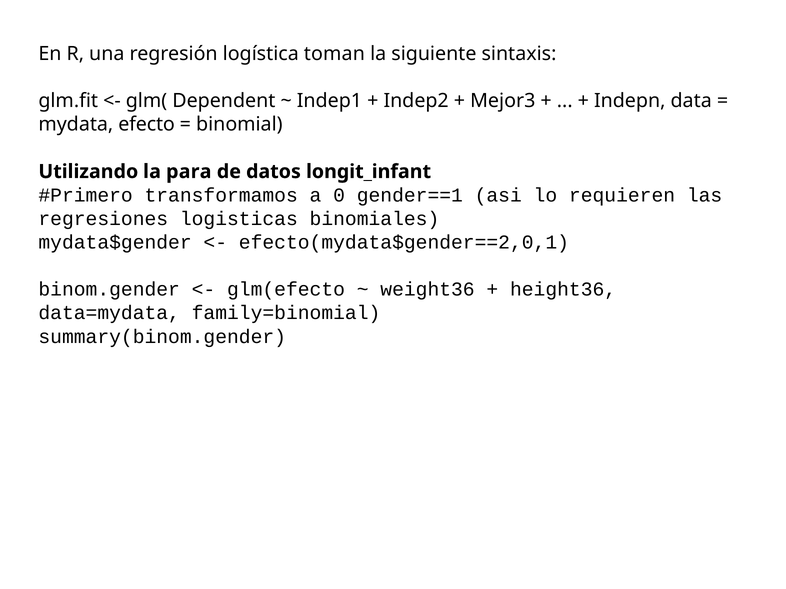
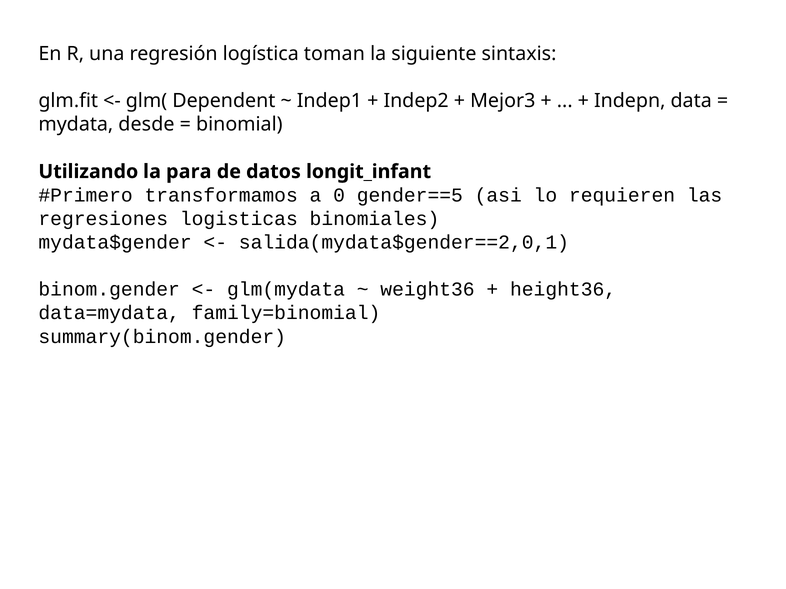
efecto: efecto -> desde
gender==1: gender==1 -> gender==5
efecto(mydata$gender==2,0,1: efecto(mydata$gender==2,0,1 -> salida(mydata$gender==2,0,1
glm(efecto: glm(efecto -> glm(mydata
